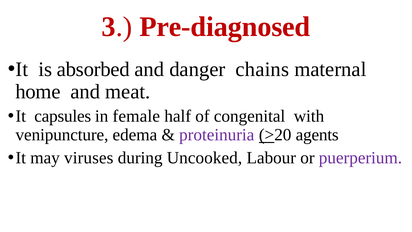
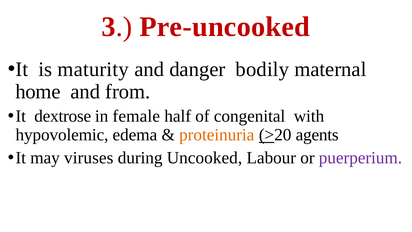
Pre-diagnosed: Pre-diagnosed -> Pre-uncooked
absorbed: absorbed -> maturity
chains: chains -> bodily
meat: meat -> from
capsules: capsules -> dextrose
venipuncture: venipuncture -> hypovolemic
proteinuria colour: purple -> orange
